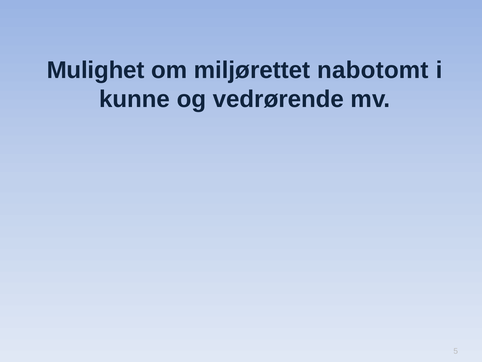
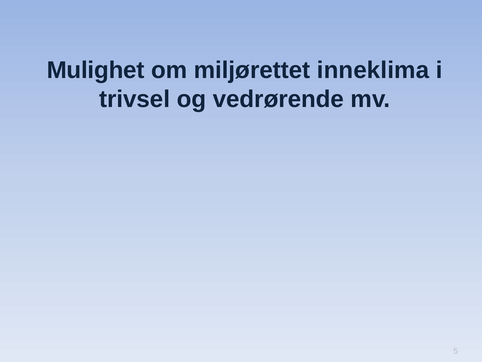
nabotomt: nabotomt -> inneklima
kunne: kunne -> trivsel
